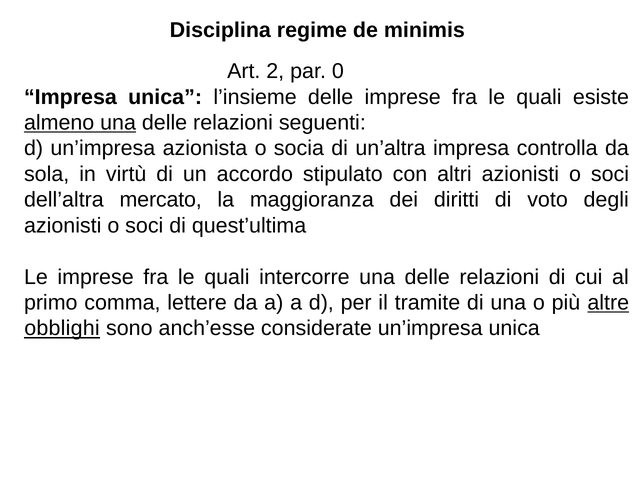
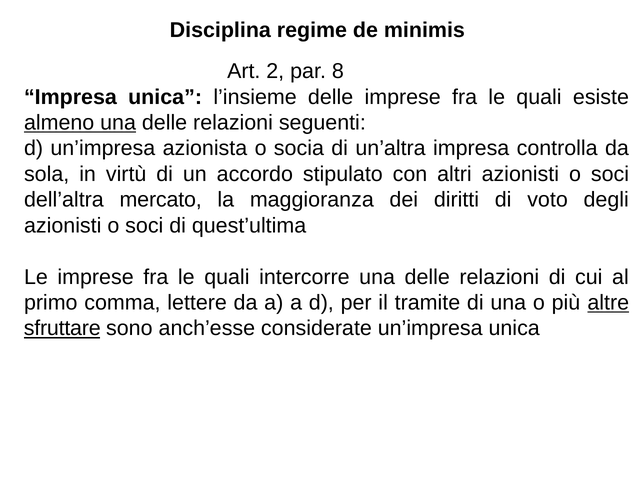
0: 0 -> 8
obblighi: obblighi -> sfruttare
